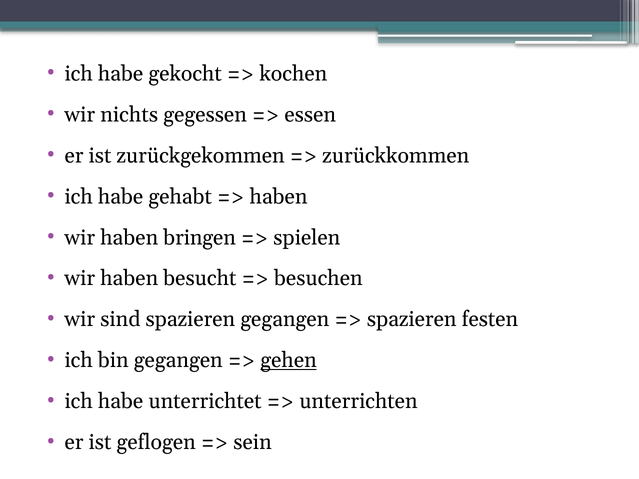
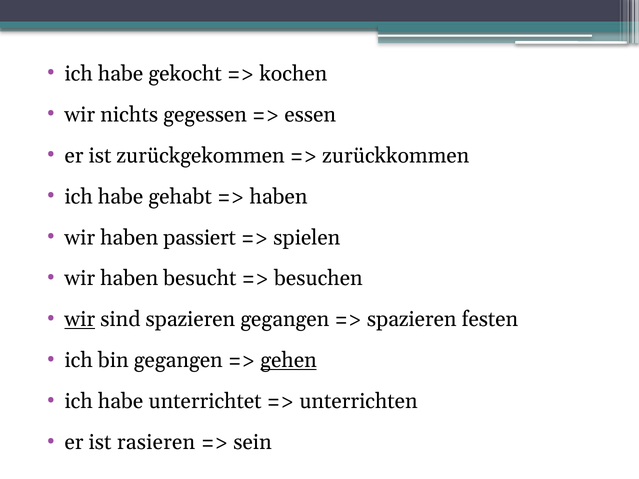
bringen: bringen -> passiert
wir at (80, 320) underline: none -> present
geflogen: geflogen -> rasieren
